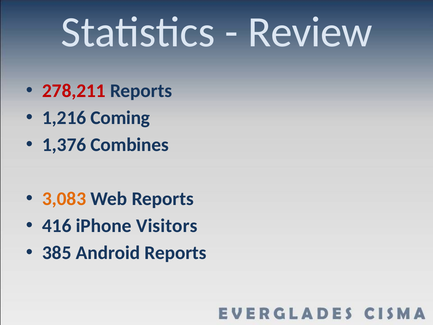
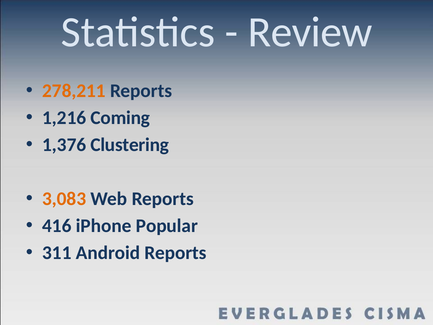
278,211 colour: red -> orange
Combines: Combines -> Clustering
Visitors: Visitors -> Popular
385: 385 -> 311
